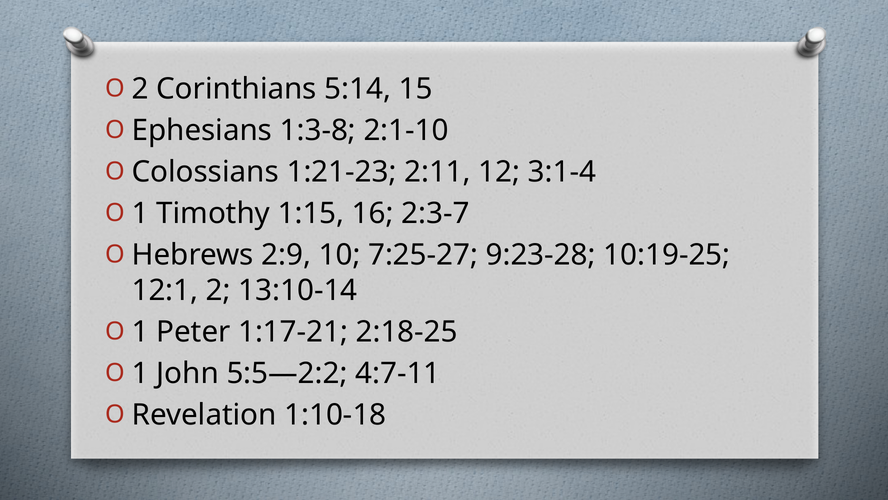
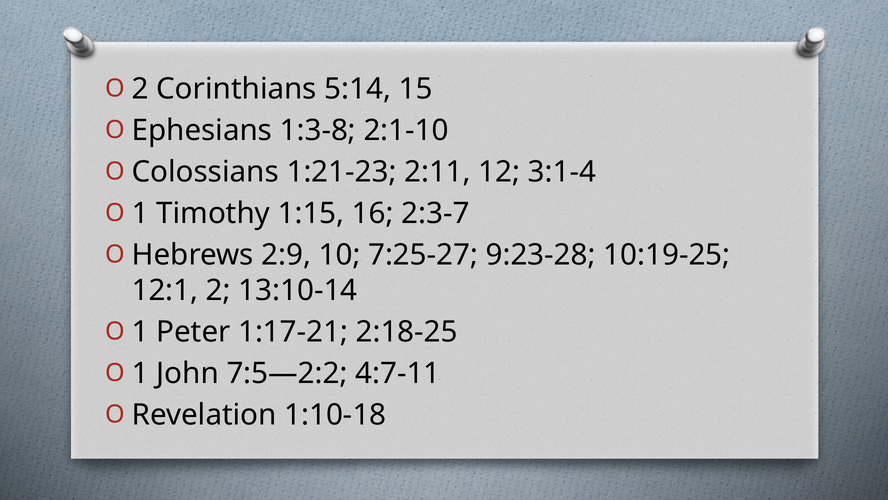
5:5—2:2: 5:5—2:2 -> 7:5—2:2
